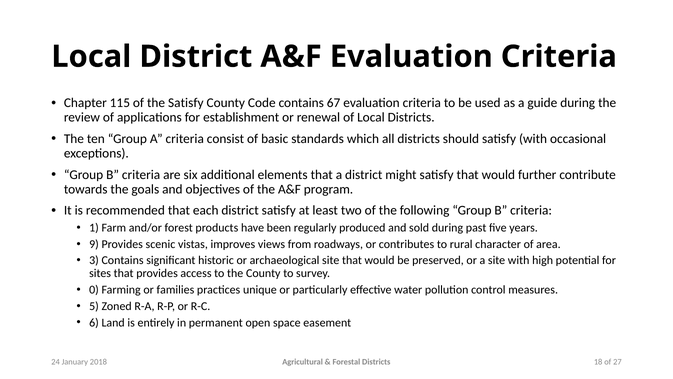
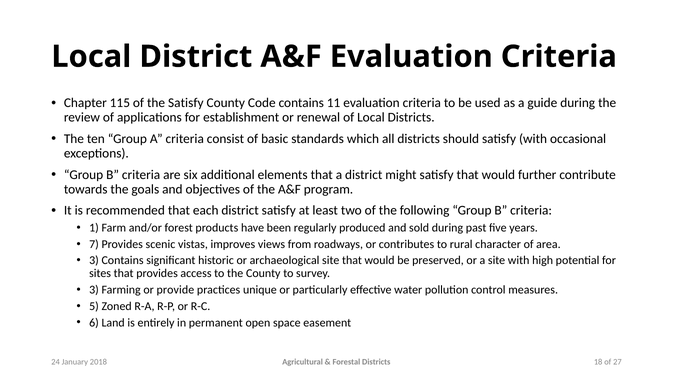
67: 67 -> 11
9: 9 -> 7
0 at (94, 289): 0 -> 3
families: families -> provide
